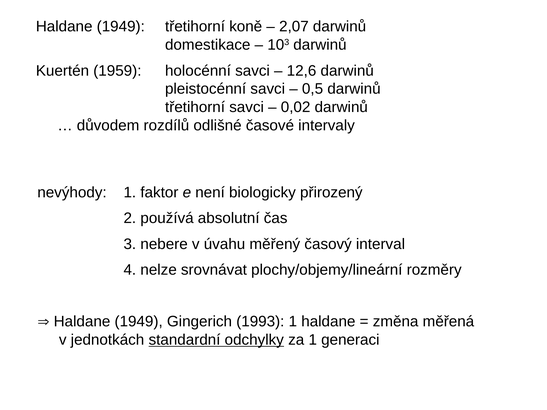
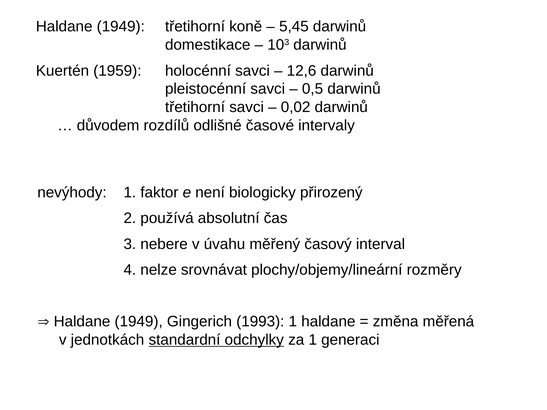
2,07: 2,07 -> 5,45
